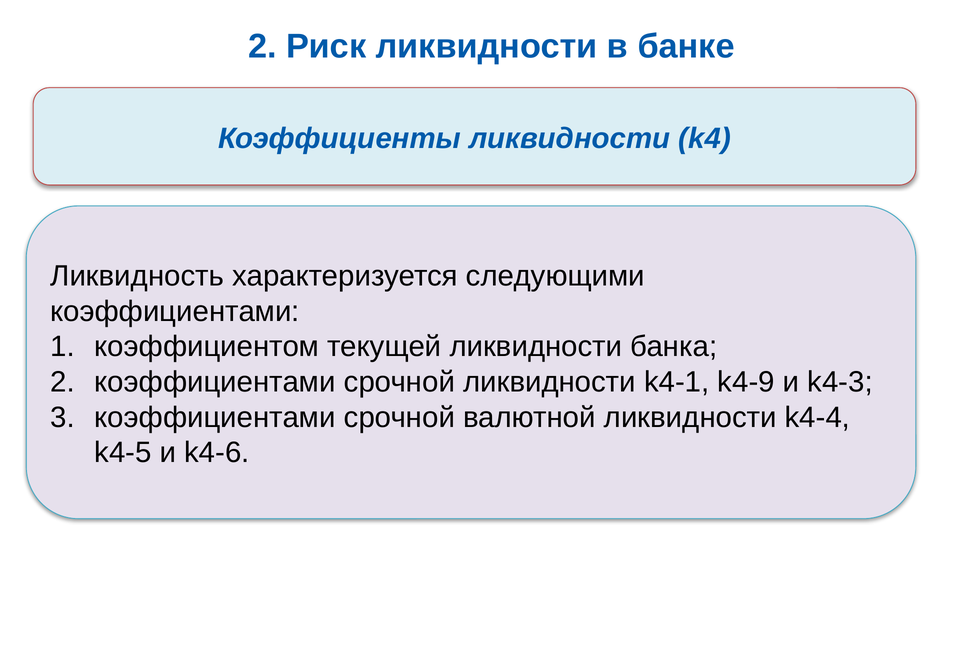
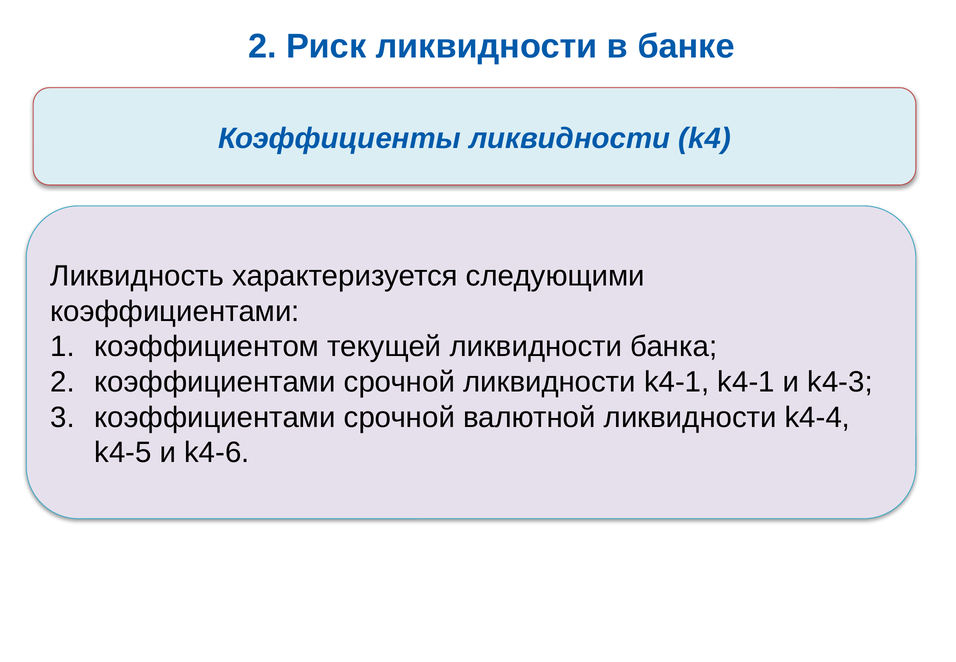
k4-1 k4-9: k4-9 -> k4-1
